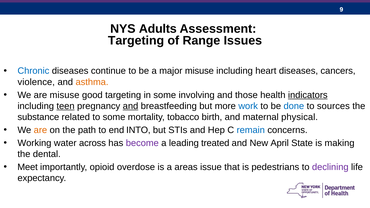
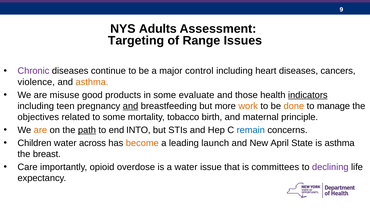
Chronic colour: blue -> purple
major misuse: misuse -> control
good targeting: targeting -> products
involving: involving -> evaluate
teen underline: present -> none
work colour: blue -> orange
done colour: blue -> orange
sources: sources -> manage
substance: substance -> objectives
physical: physical -> principle
path underline: none -> present
Working: Working -> Children
become colour: purple -> orange
treated: treated -> launch
is making: making -> asthma
dental: dental -> breast
Meet: Meet -> Care
a areas: areas -> water
pedestrians: pedestrians -> committees
